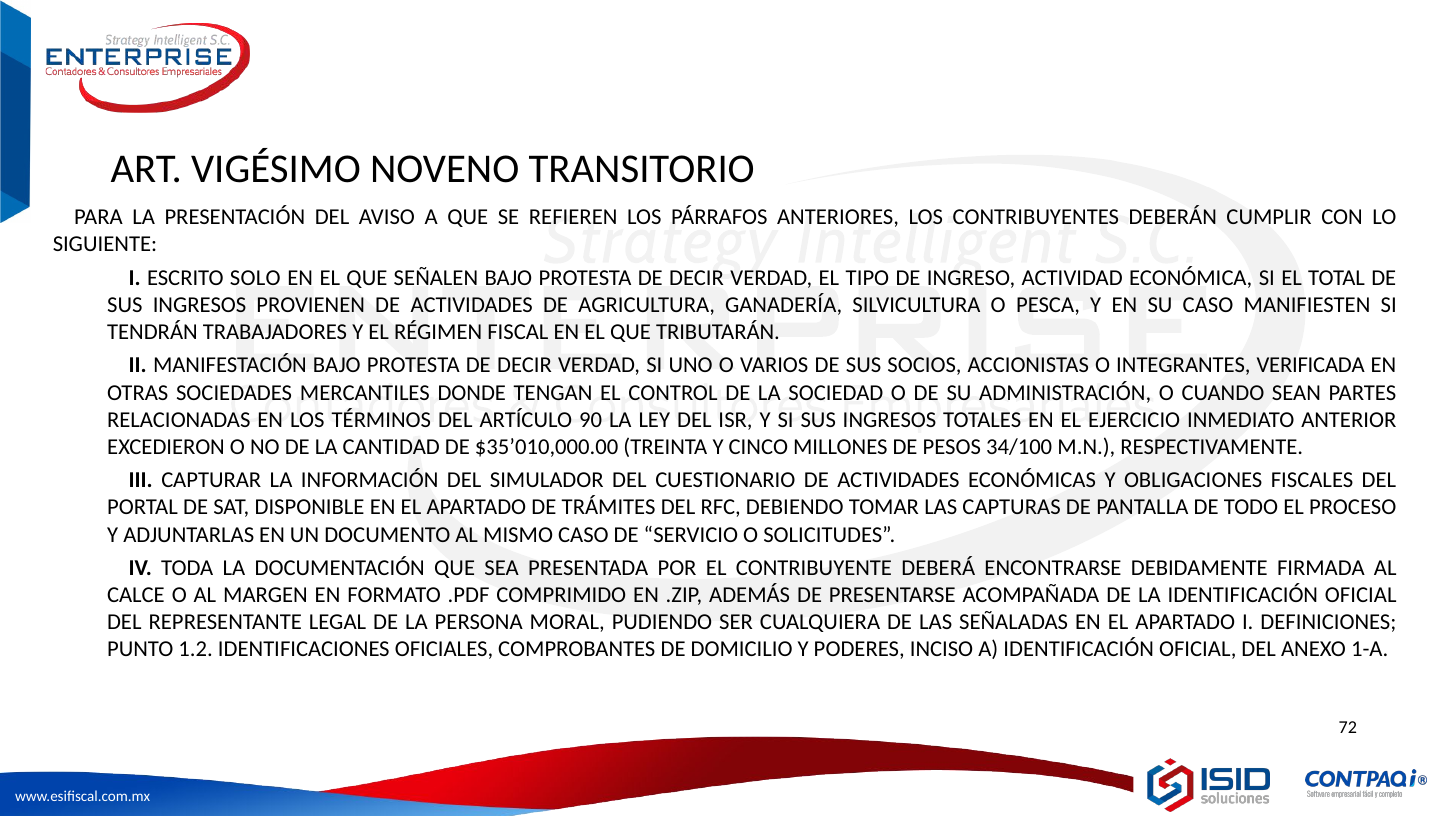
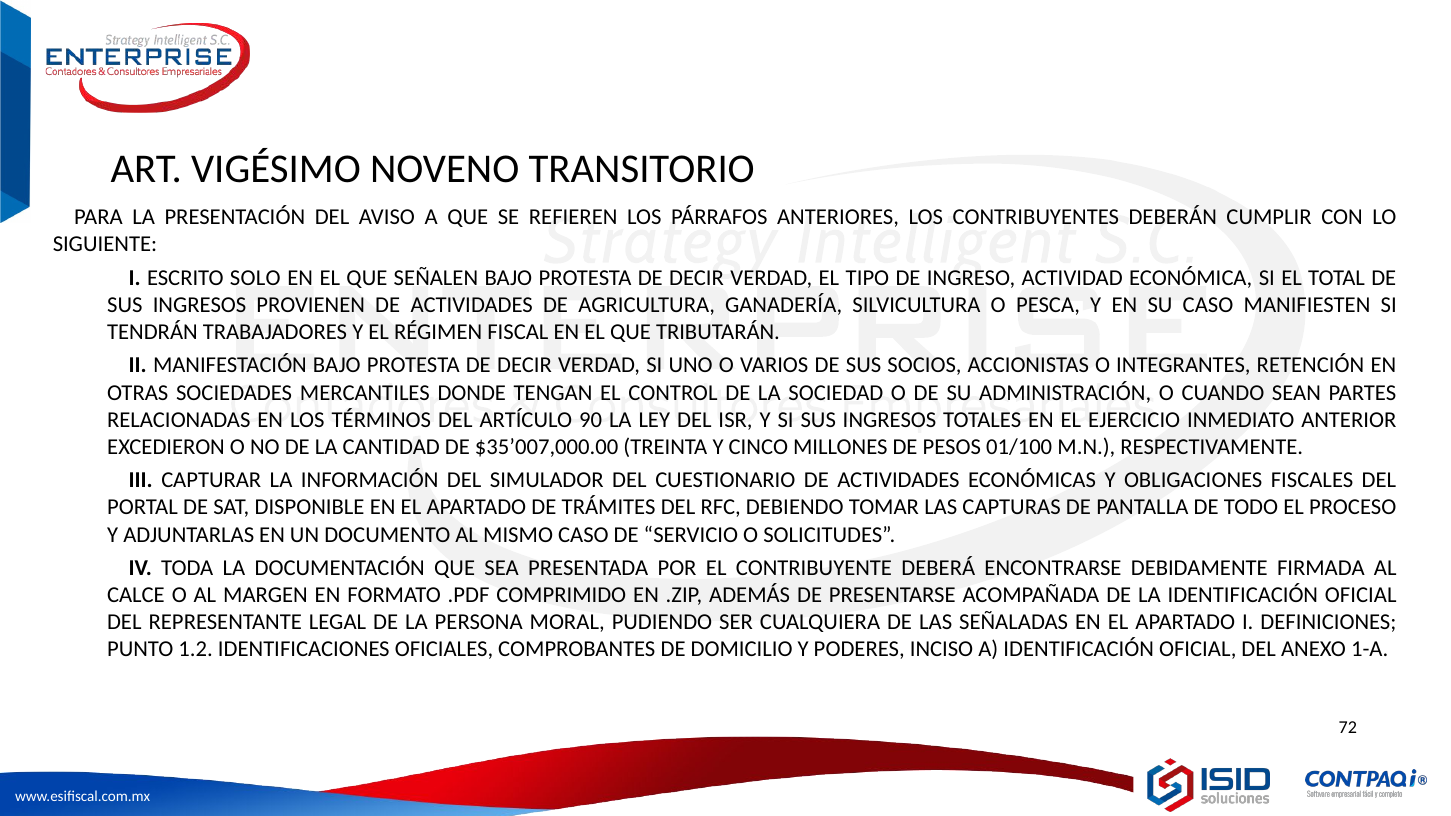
VERIFICADA: VERIFICADA -> RETENCIÓN
$35’010,000.00: $35’010,000.00 -> $35’007,000.00
34/100: 34/100 -> 01/100
